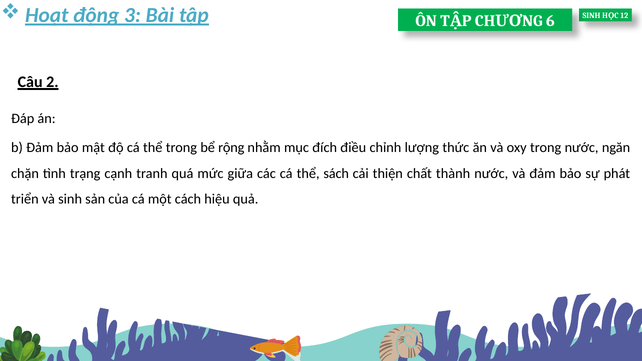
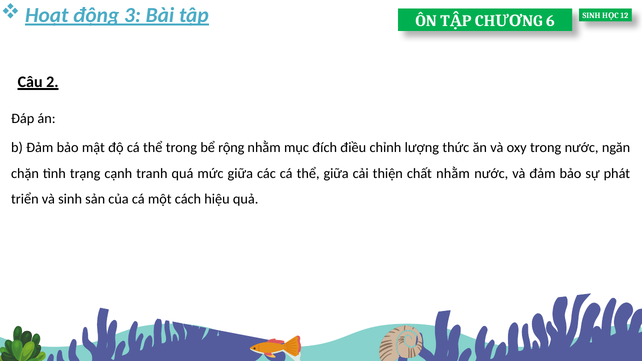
thể sách: sách -> giữa
chất thành: thành -> nhằm
